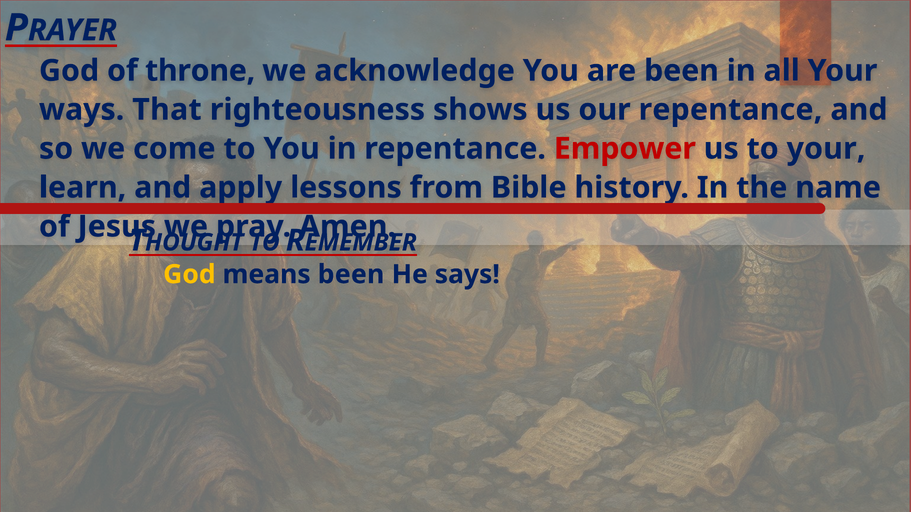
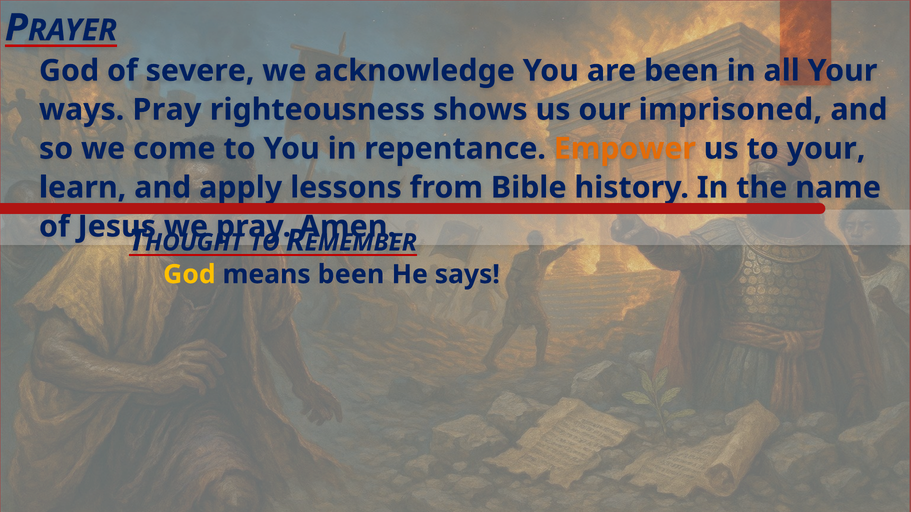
throne: throne -> severe
ways That: That -> Pray
our repentance: repentance -> imprisoned
Empower colour: red -> orange
